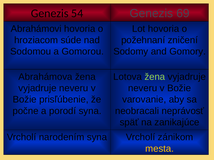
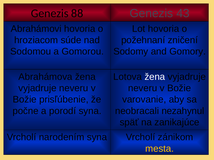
54: 54 -> 88
69: 69 -> 43
žena at (155, 77) colour: light green -> white
neprávosť: neprávosť -> nezahynul
